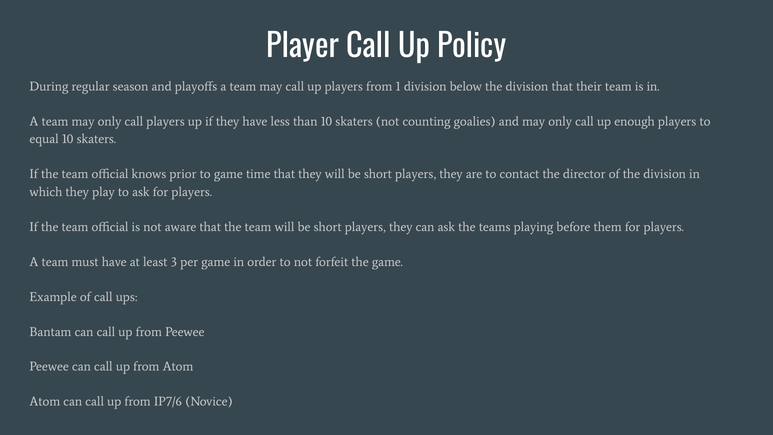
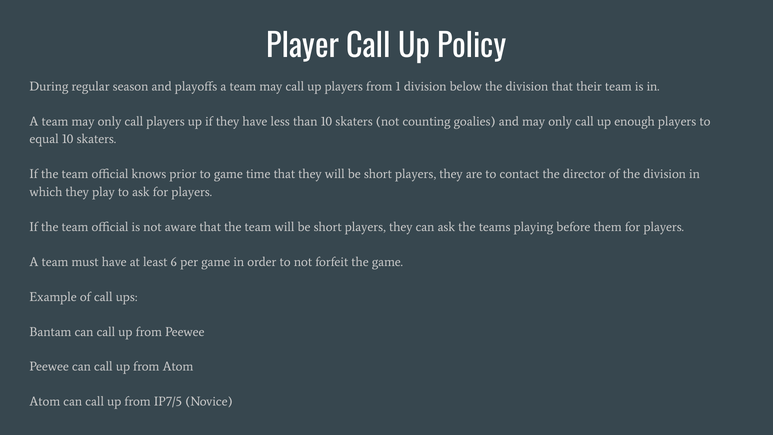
3: 3 -> 6
IP7/6: IP7/6 -> IP7/5
